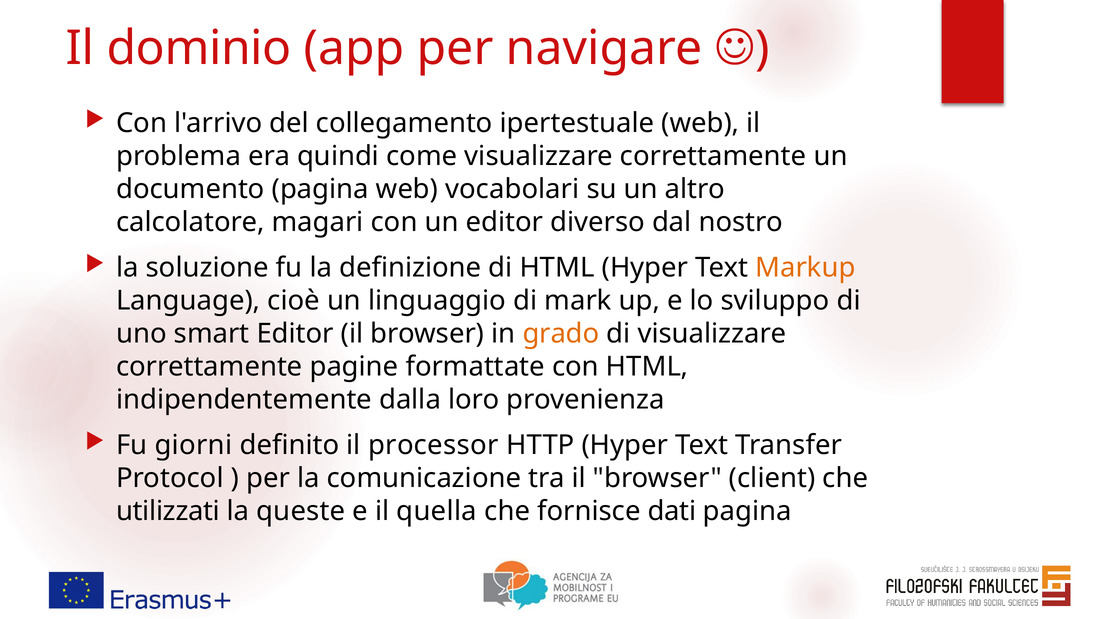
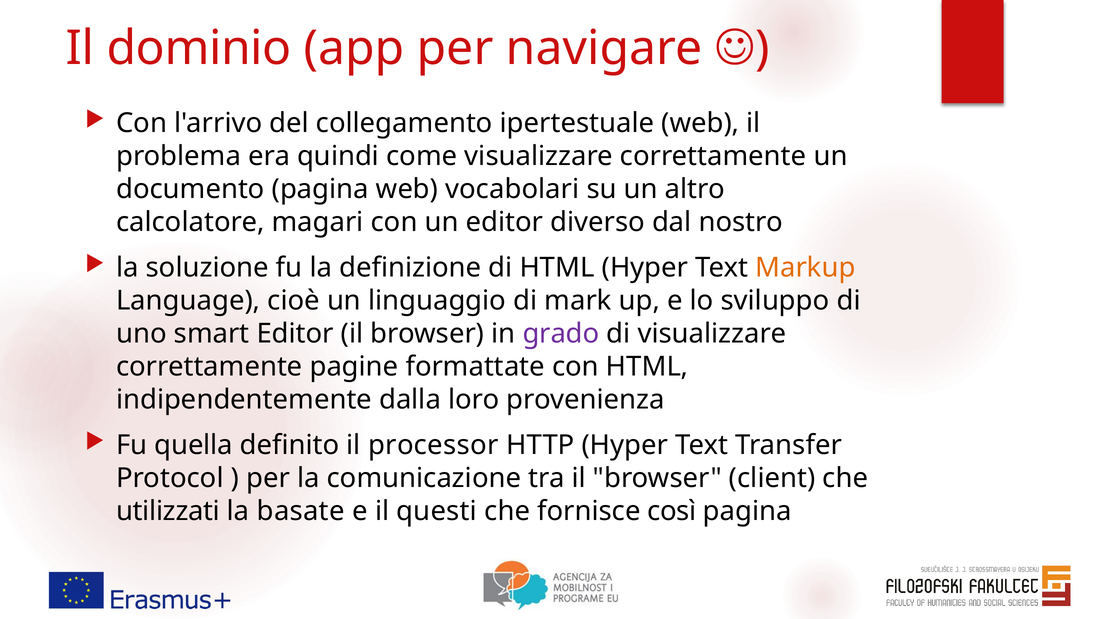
grado colour: orange -> purple
giorni: giorni -> quella
queste: queste -> basate
quella: quella -> questi
dati: dati -> così
